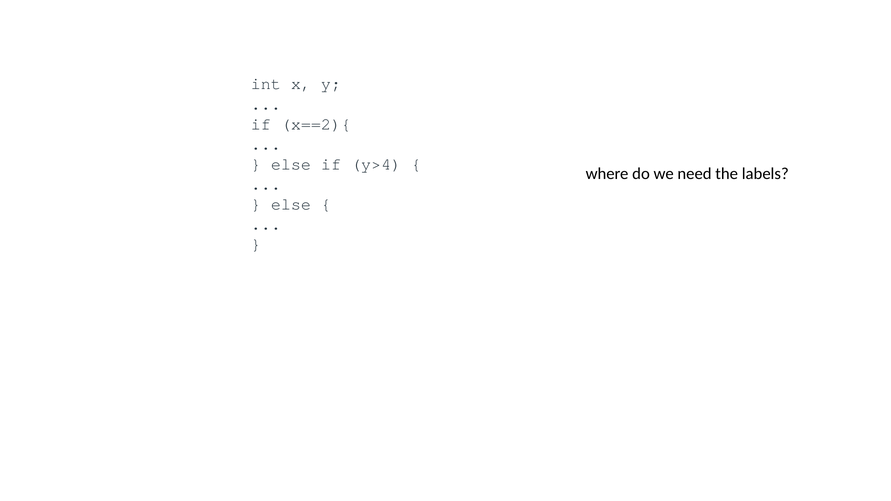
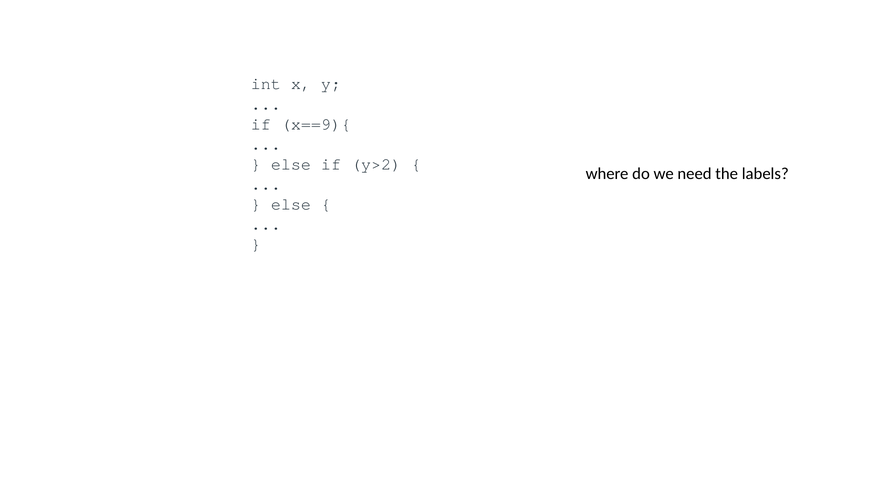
x==2){: x==2){ -> x==9){
y>4: y>4 -> y>2
